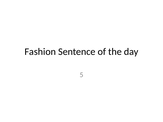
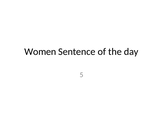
Fashion: Fashion -> Women
